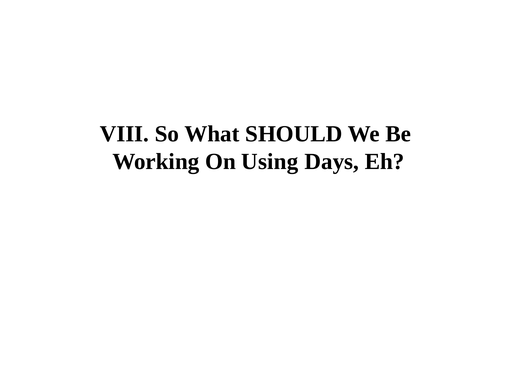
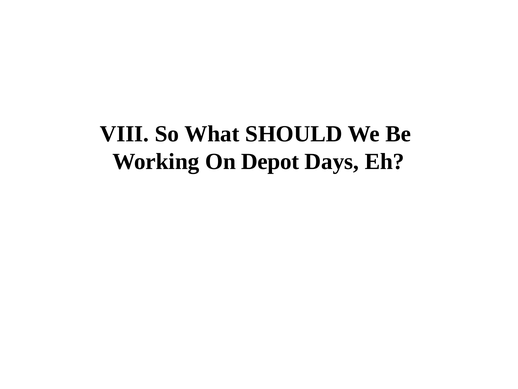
Using: Using -> Depot
